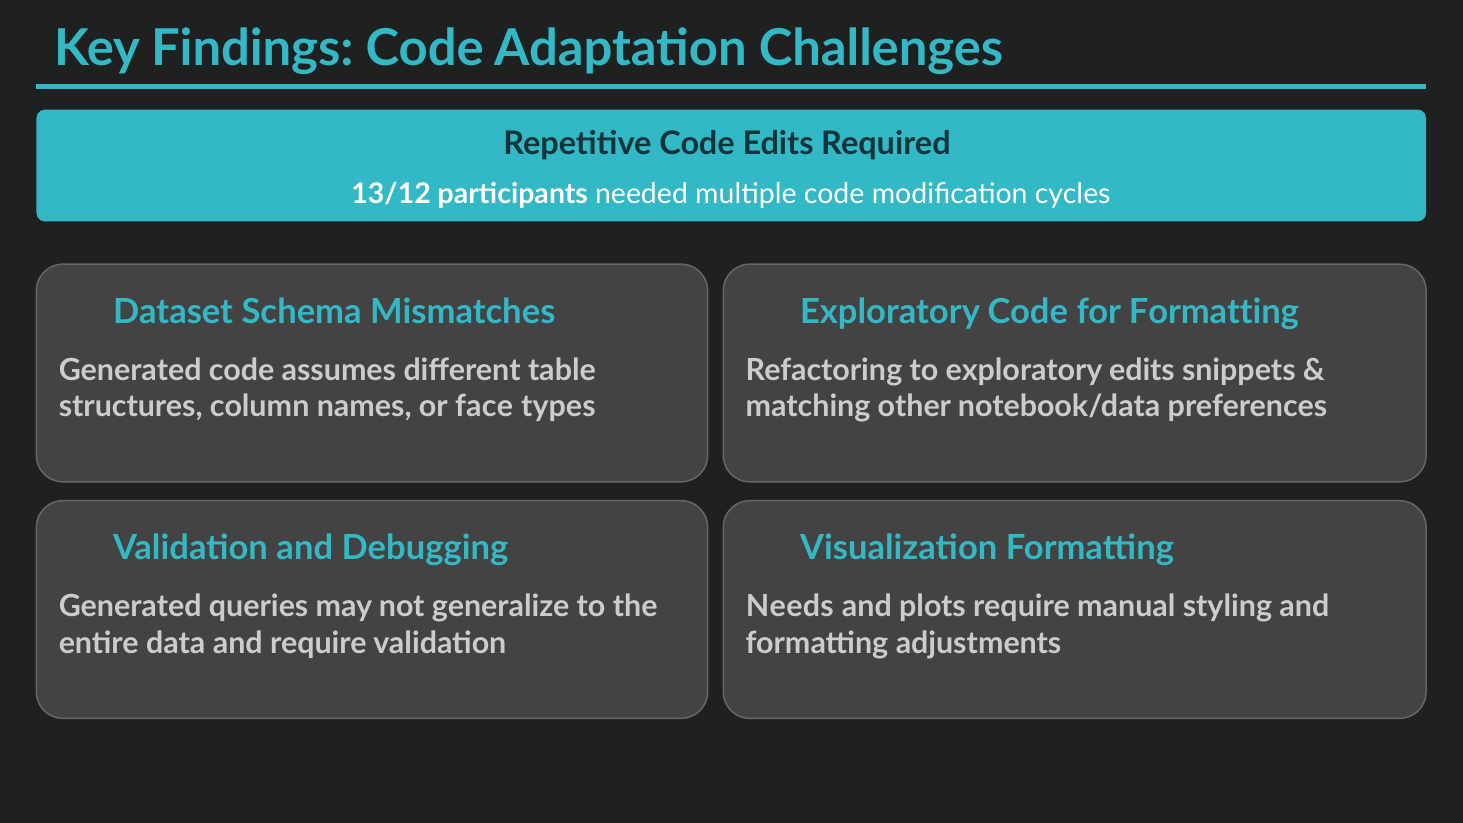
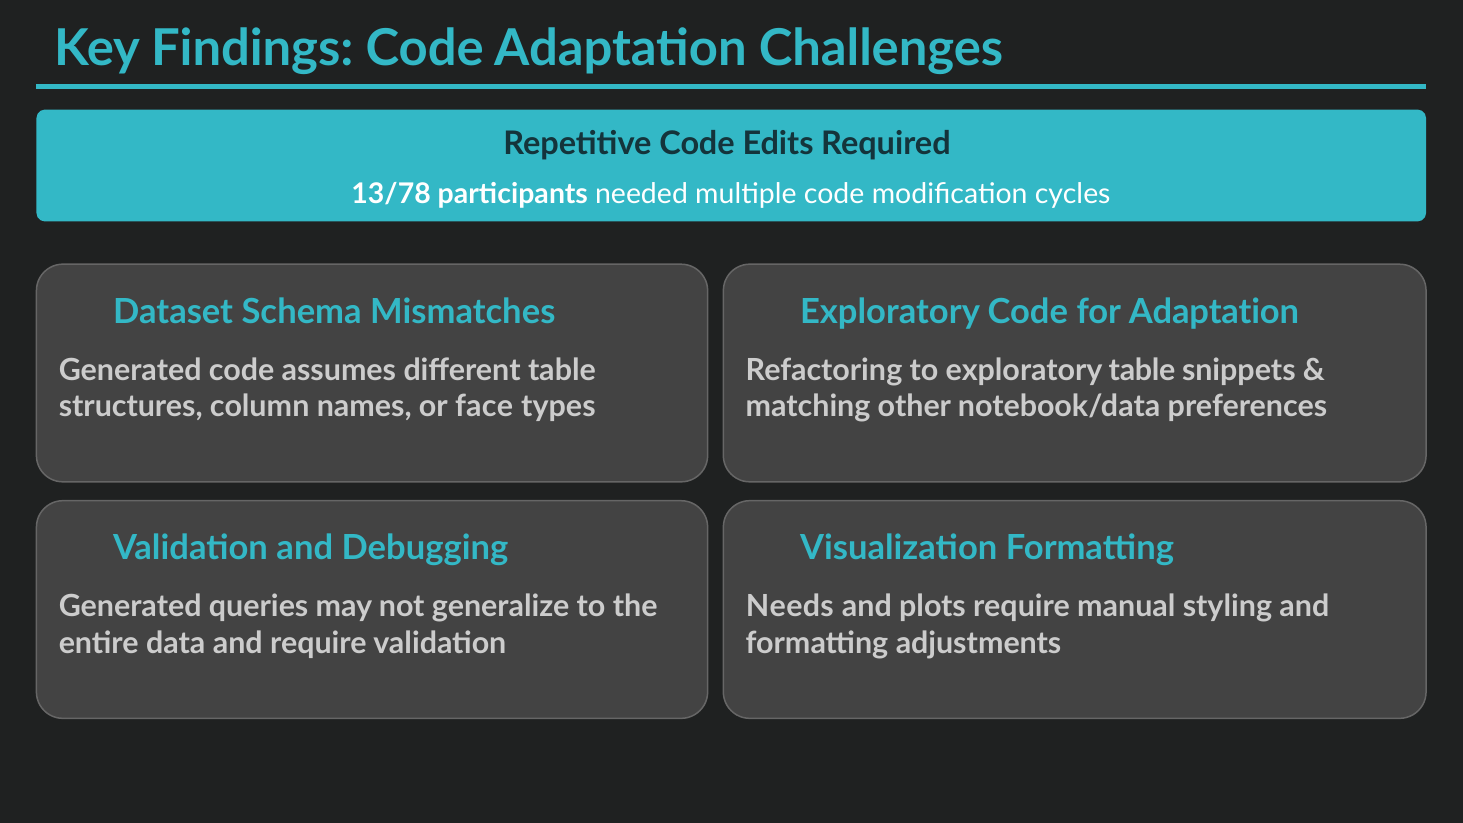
13/12: 13/12 -> 13/78
for Formatting: Formatting -> Adaptation
exploratory edits: edits -> table
